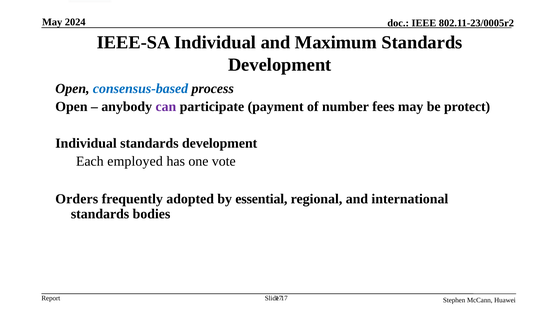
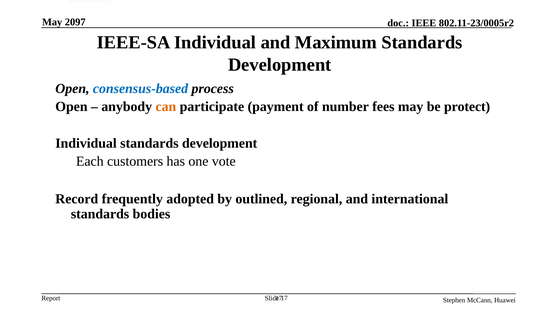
2024: 2024 -> 2097
can colour: purple -> orange
employed: employed -> customers
Orders: Orders -> Record
essential: essential -> outlined
